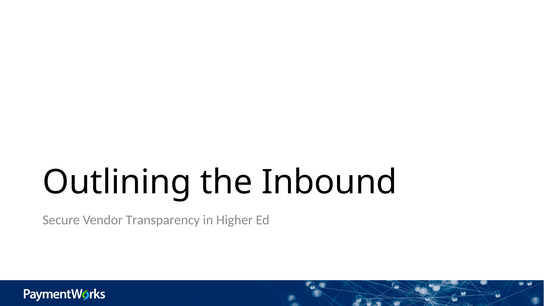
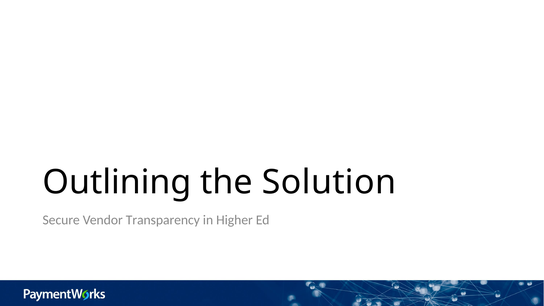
Inbound: Inbound -> Solution
